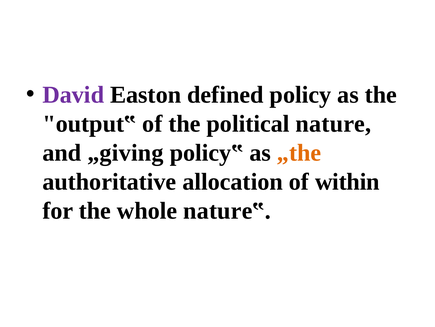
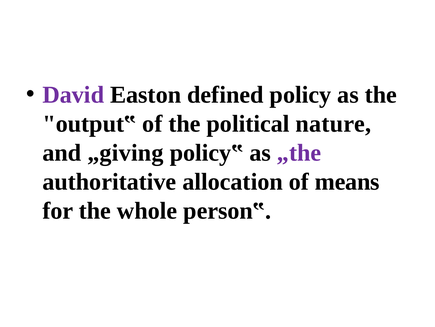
„the colour: orange -> purple
within: within -> means
nature‟: nature‟ -> person‟
